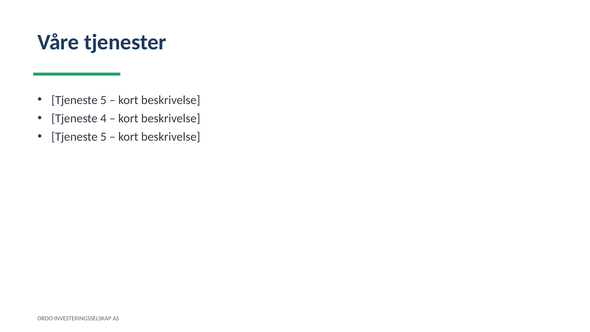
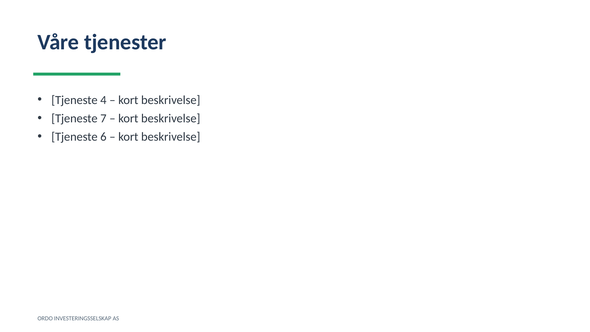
5 at (103, 100): 5 -> 4
4: 4 -> 7
5 at (103, 137): 5 -> 6
